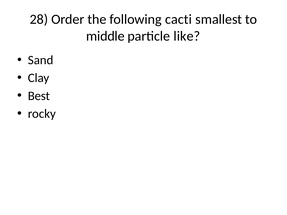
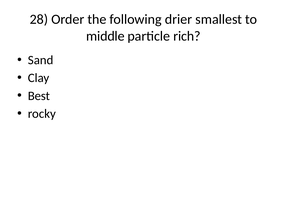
cacti: cacti -> drier
like: like -> rich
